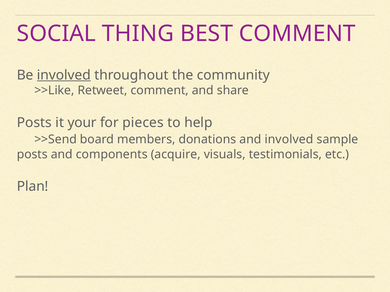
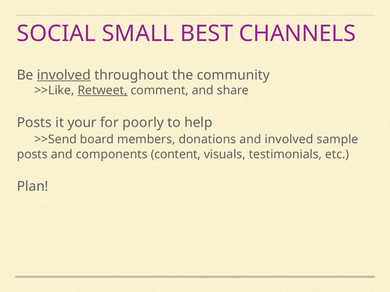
THING: THING -> SMALL
BEST COMMENT: COMMENT -> CHANNELS
Retweet underline: none -> present
pieces: pieces -> poorly
acquire: acquire -> content
